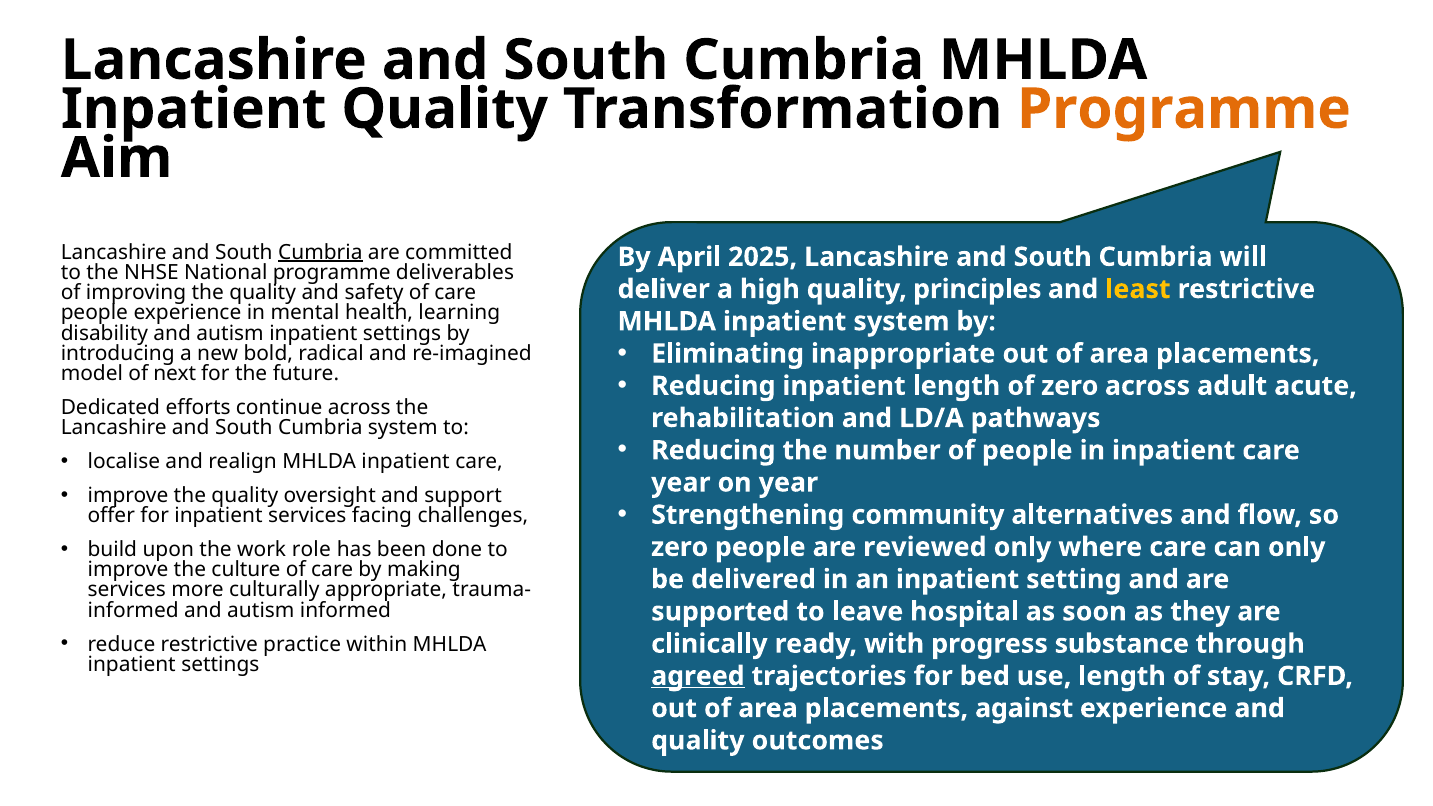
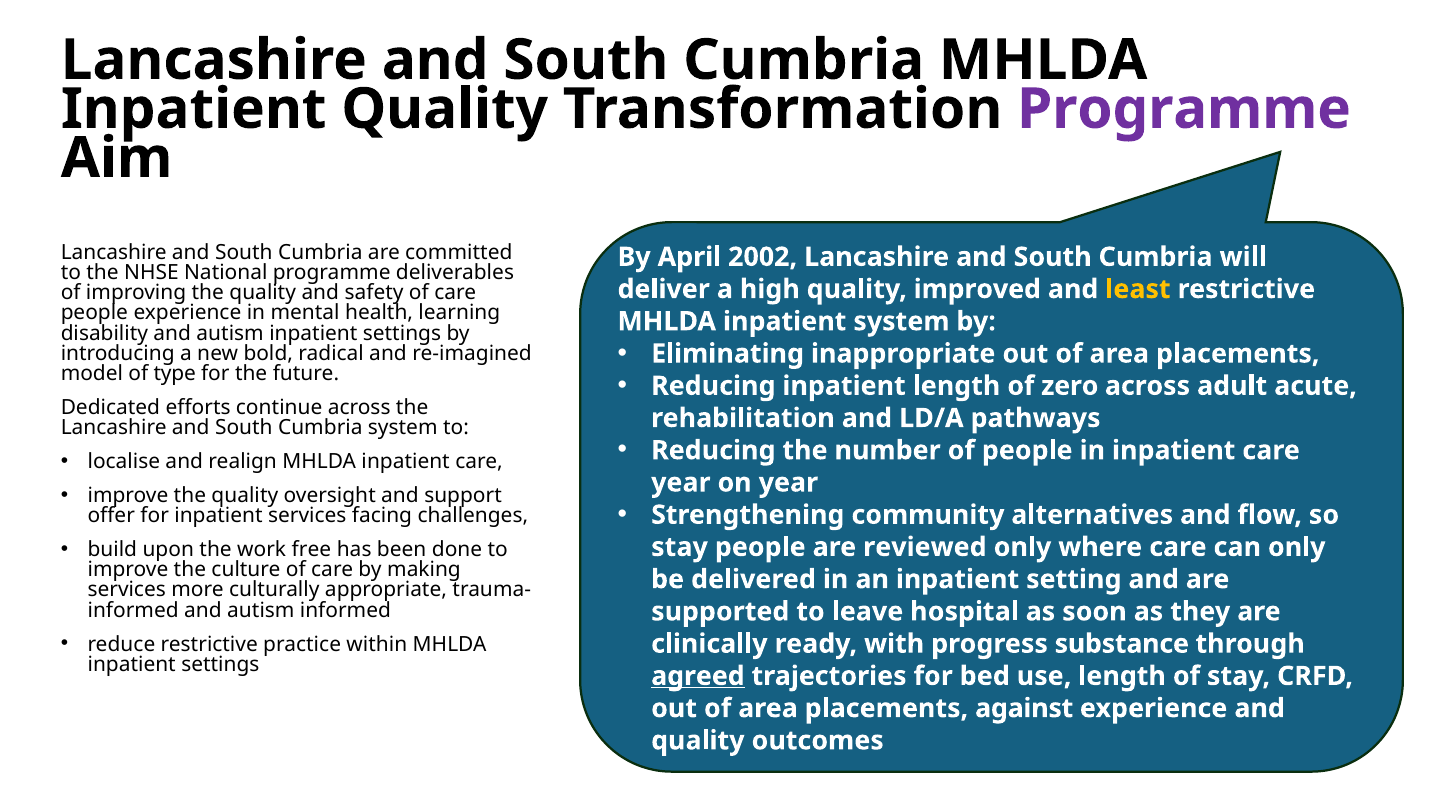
Programme at (1184, 109) colour: orange -> purple
Cumbria at (320, 252) underline: present -> none
2025: 2025 -> 2002
principles: principles -> improved
next: next -> type
role: role -> free
zero at (680, 547): zero -> stay
